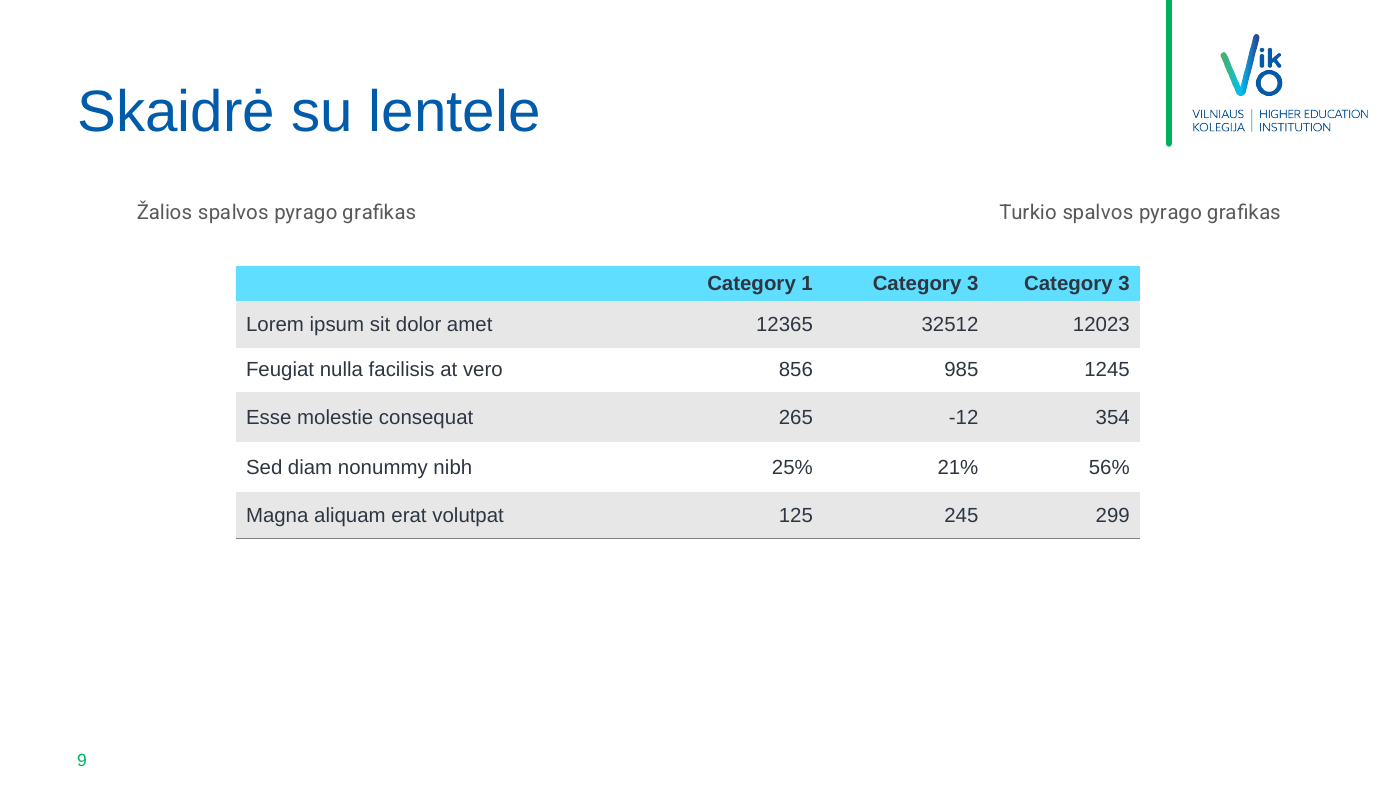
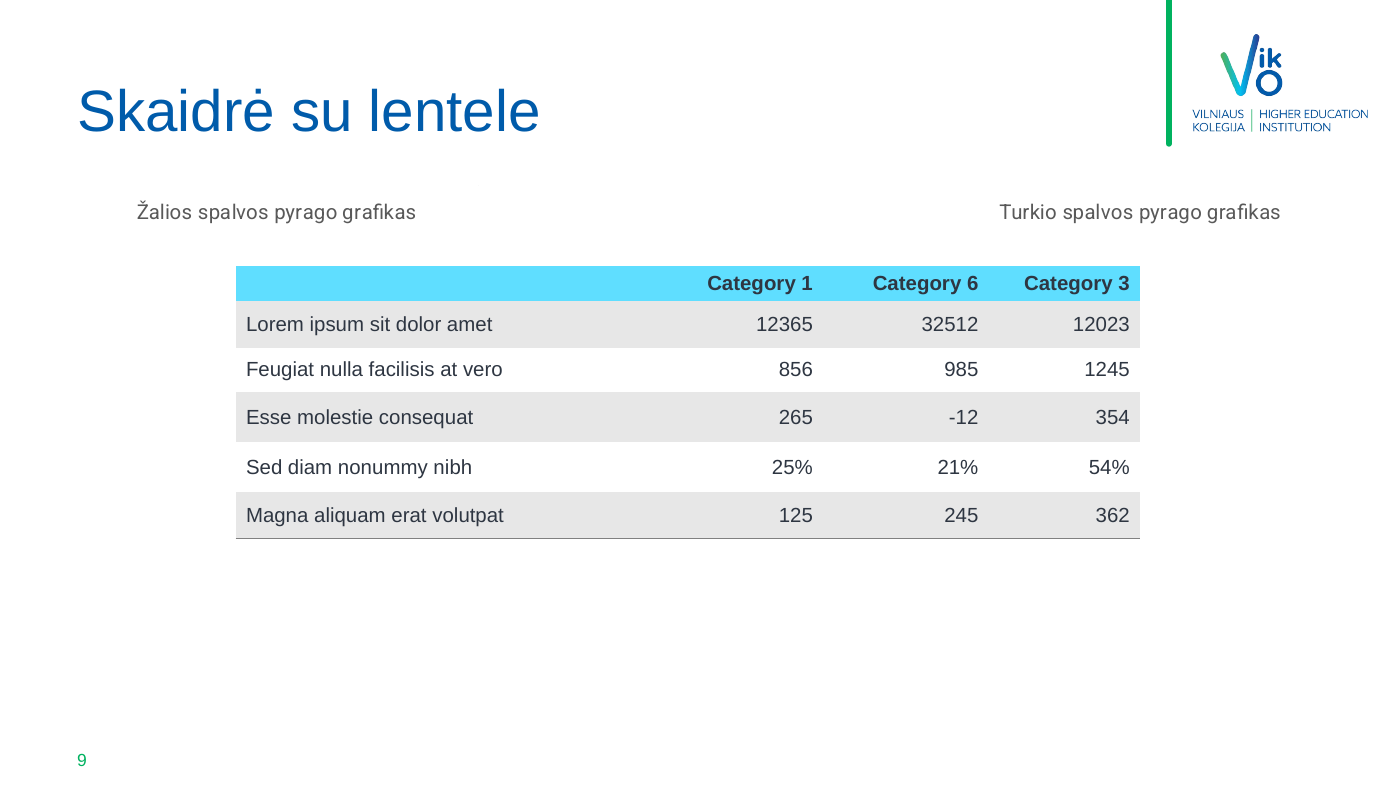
1 Category 3: 3 -> 6
56%: 56% -> 54%
299: 299 -> 362
